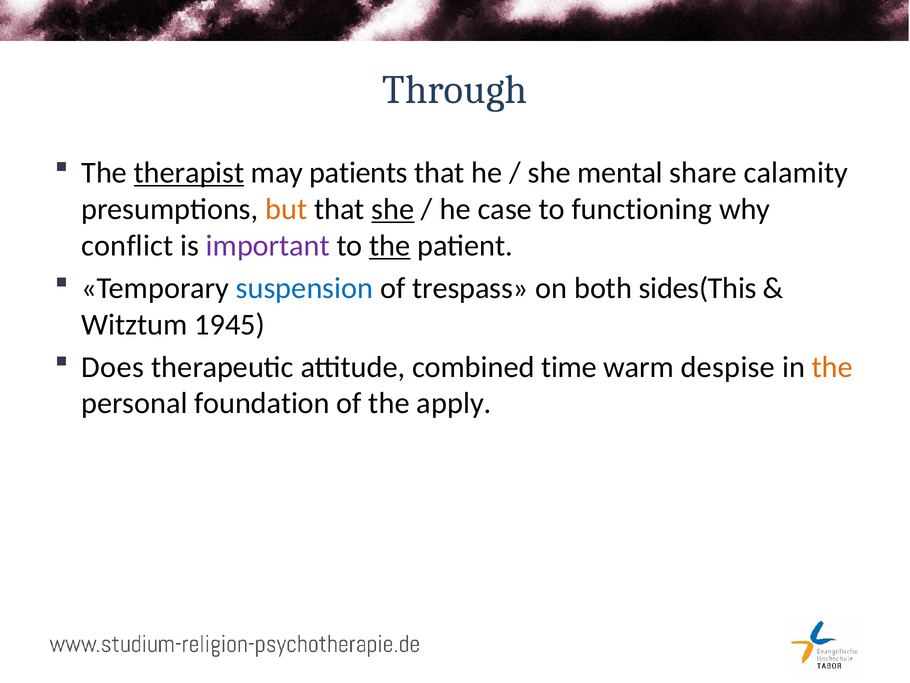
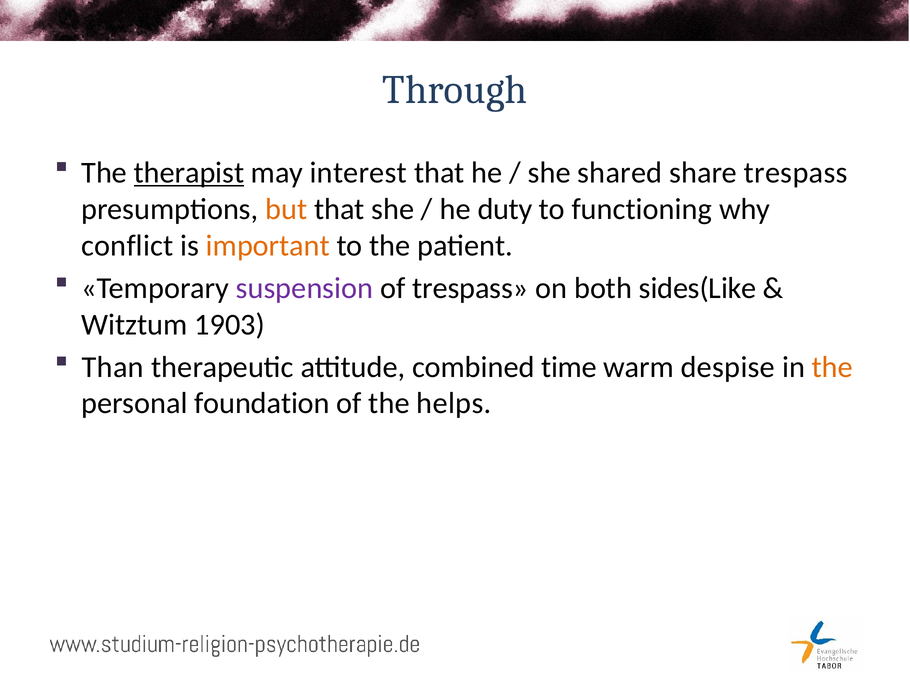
patients: patients -> interest
mental: mental -> shared
share calamity: calamity -> trespass
she at (393, 209) underline: present -> none
case: case -> duty
important colour: purple -> orange
the at (390, 245) underline: present -> none
suspension colour: blue -> purple
sides(This: sides(This -> sides(Like
1945: 1945 -> 1903
Does: Does -> Than
apply: apply -> helps
